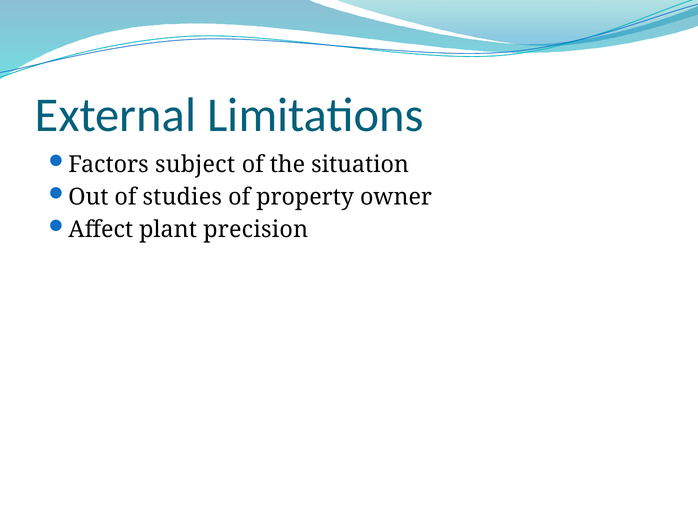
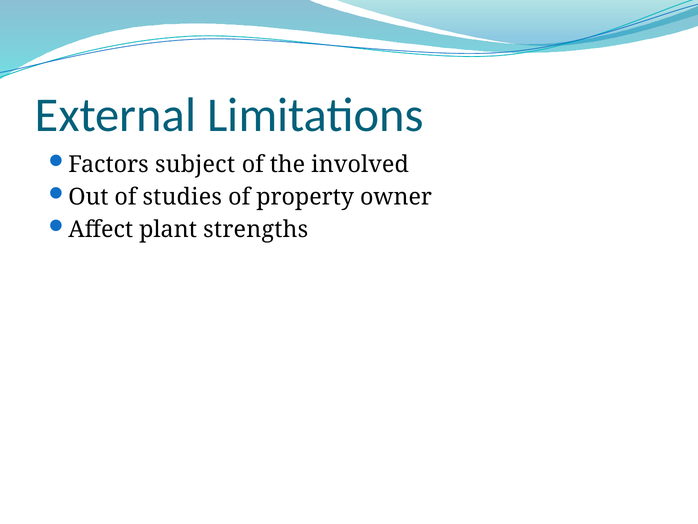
situation: situation -> involved
precision: precision -> strengths
